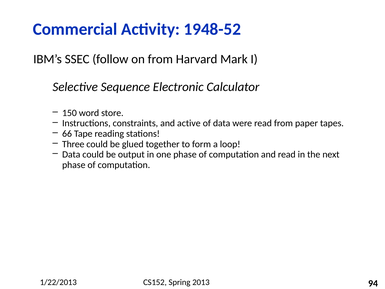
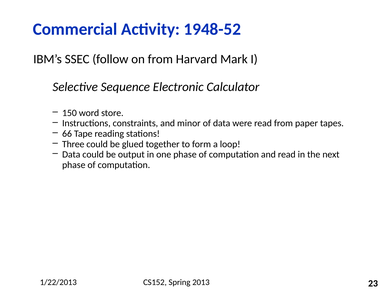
active: active -> minor
94: 94 -> 23
